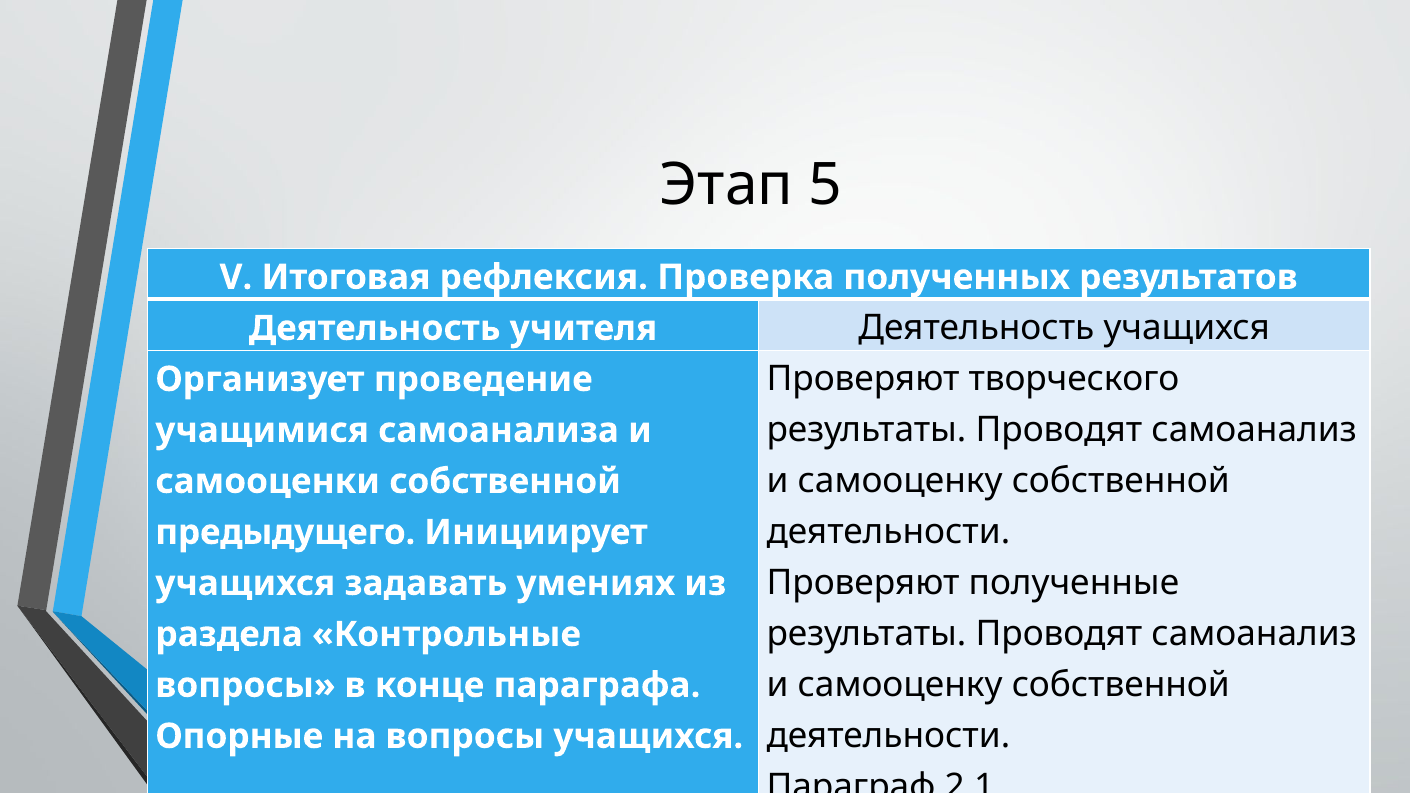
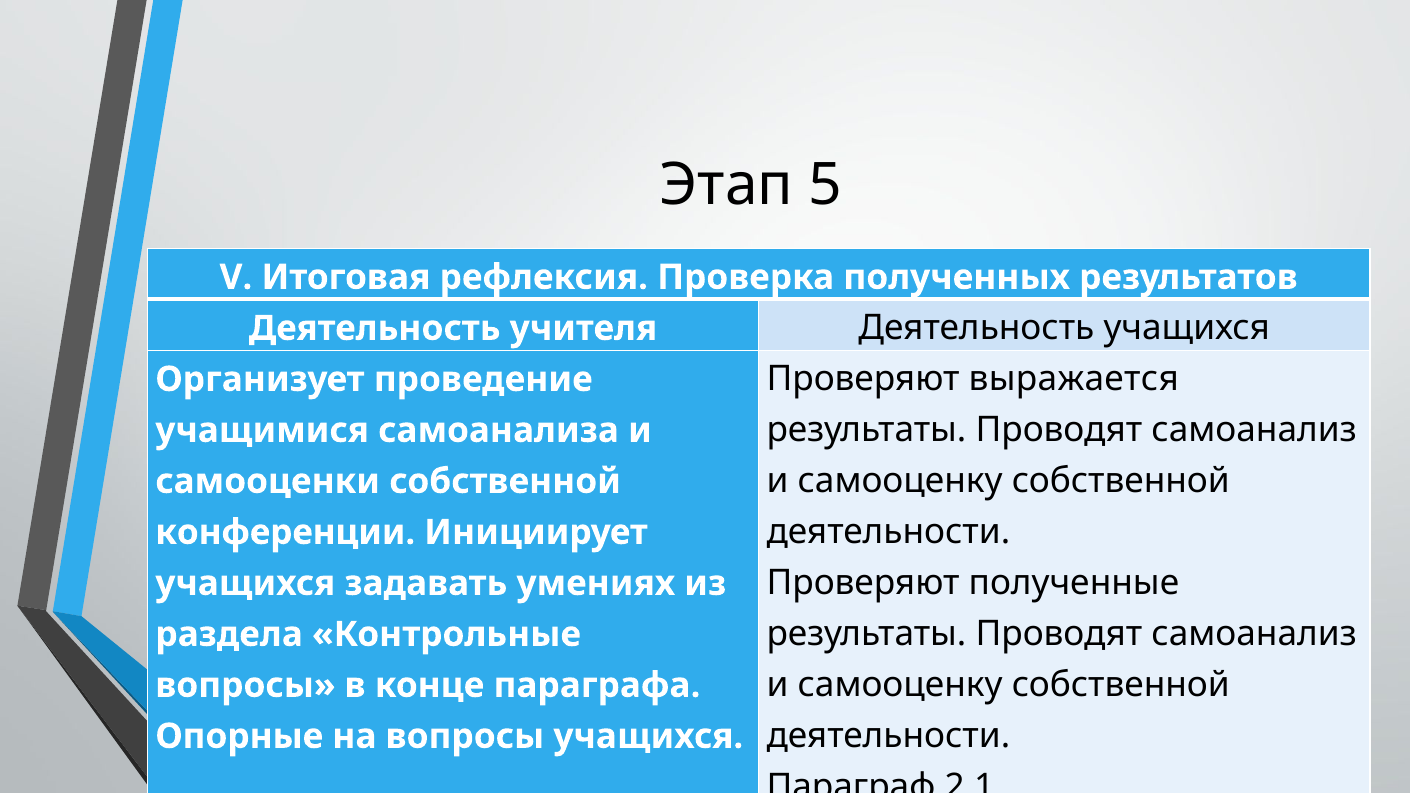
творческого: творческого -> выражается
предыдущего: предыдущего -> конференции
